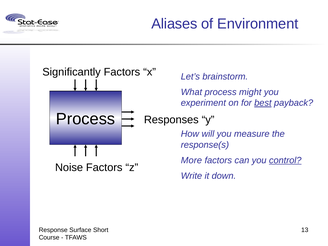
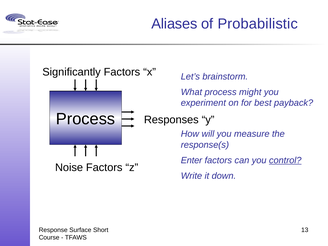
Environment: Environment -> Probabilistic
best underline: present -> none
More: More -> Enter
